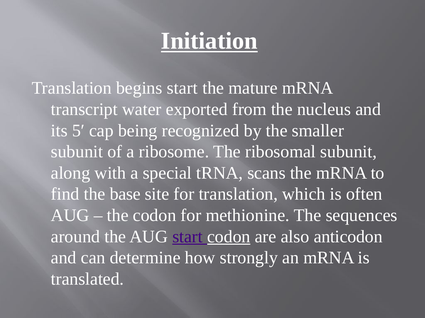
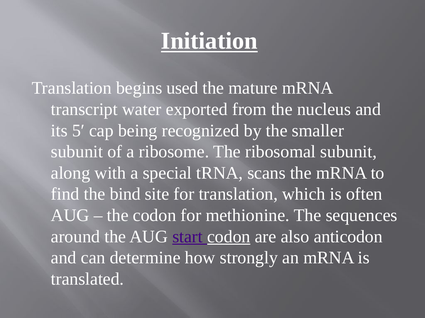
begins start: start -> used
base: base -> bind
